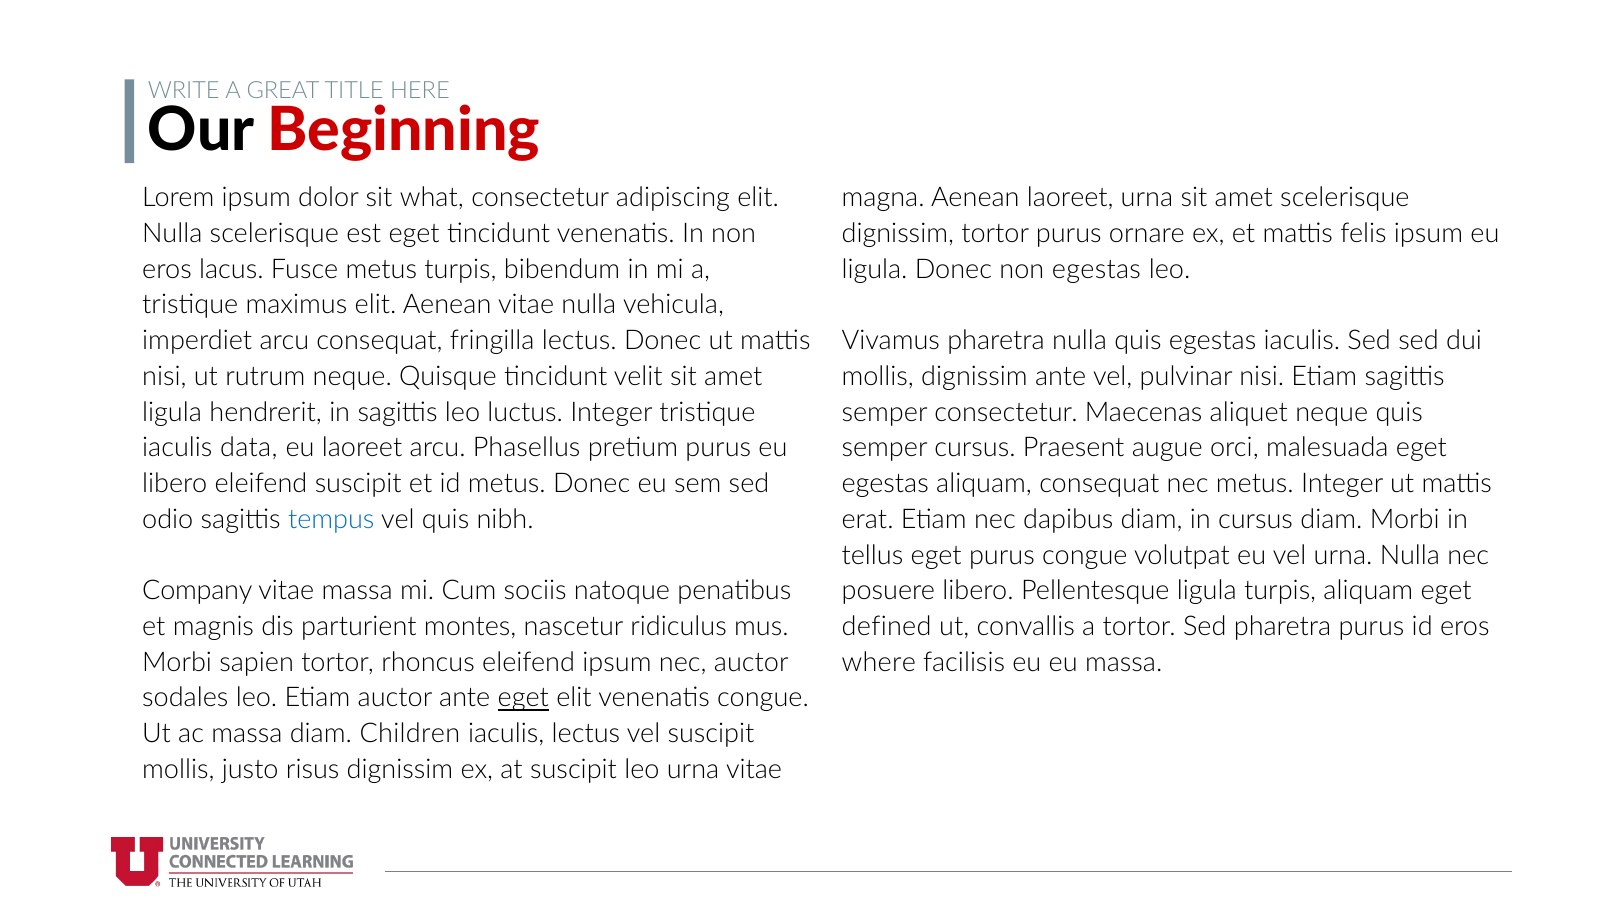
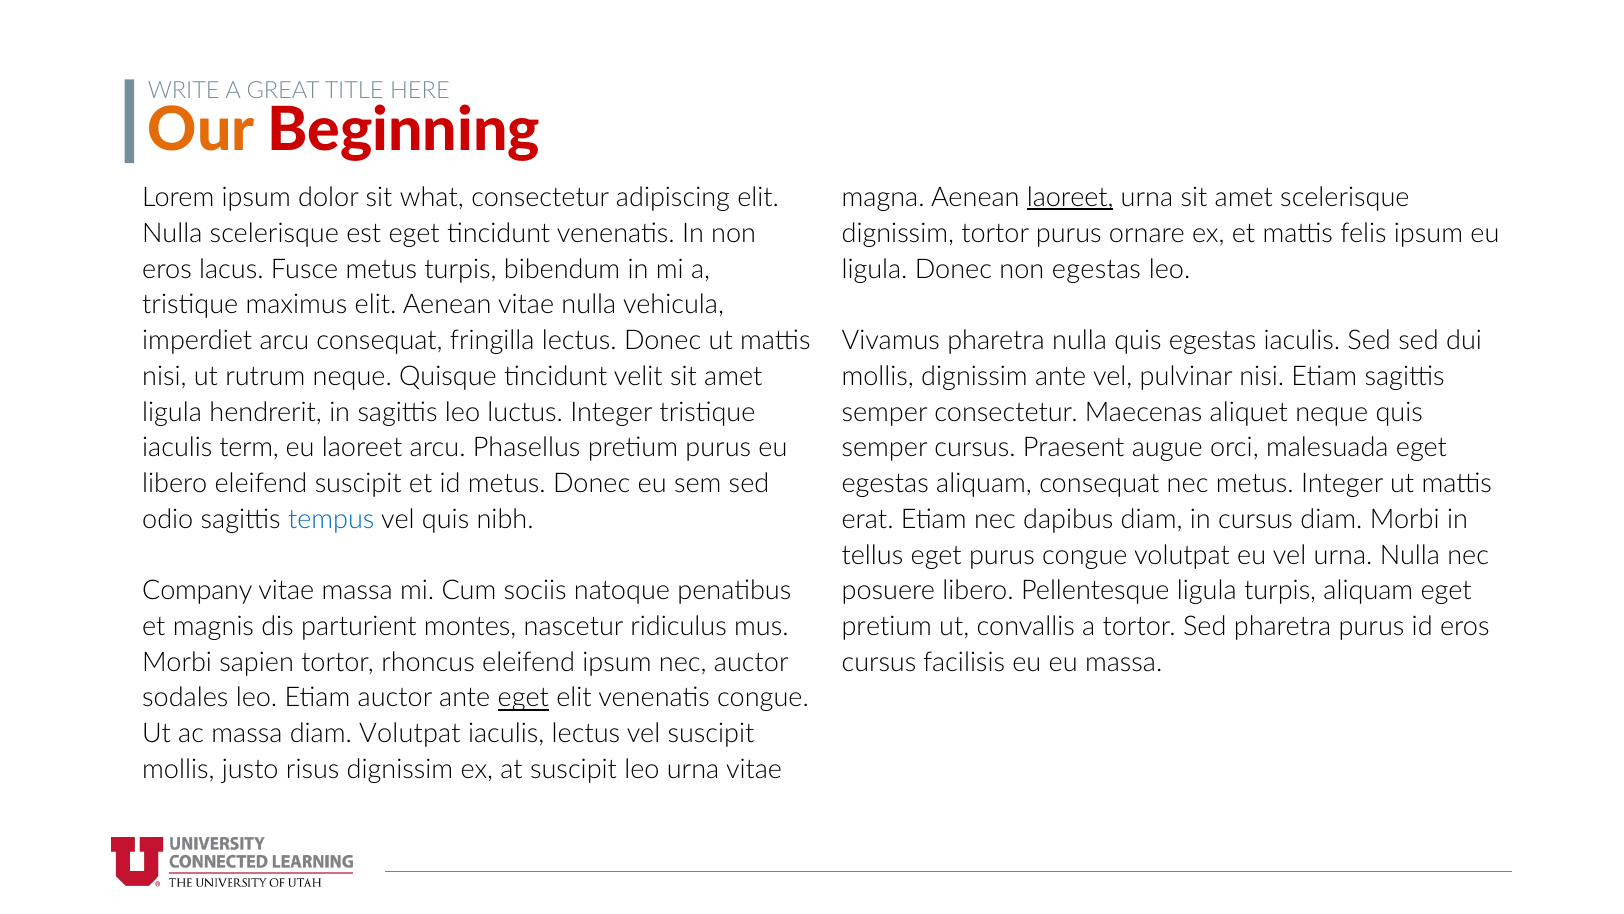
Our colour: black -> orange
laoreet at (1070, 198) underline: none -> present
data: data -> term
defined at (887, 626): defined -> pretium
where at (879, 662): where -> cursus
diam Children: Children -> Volutpat
